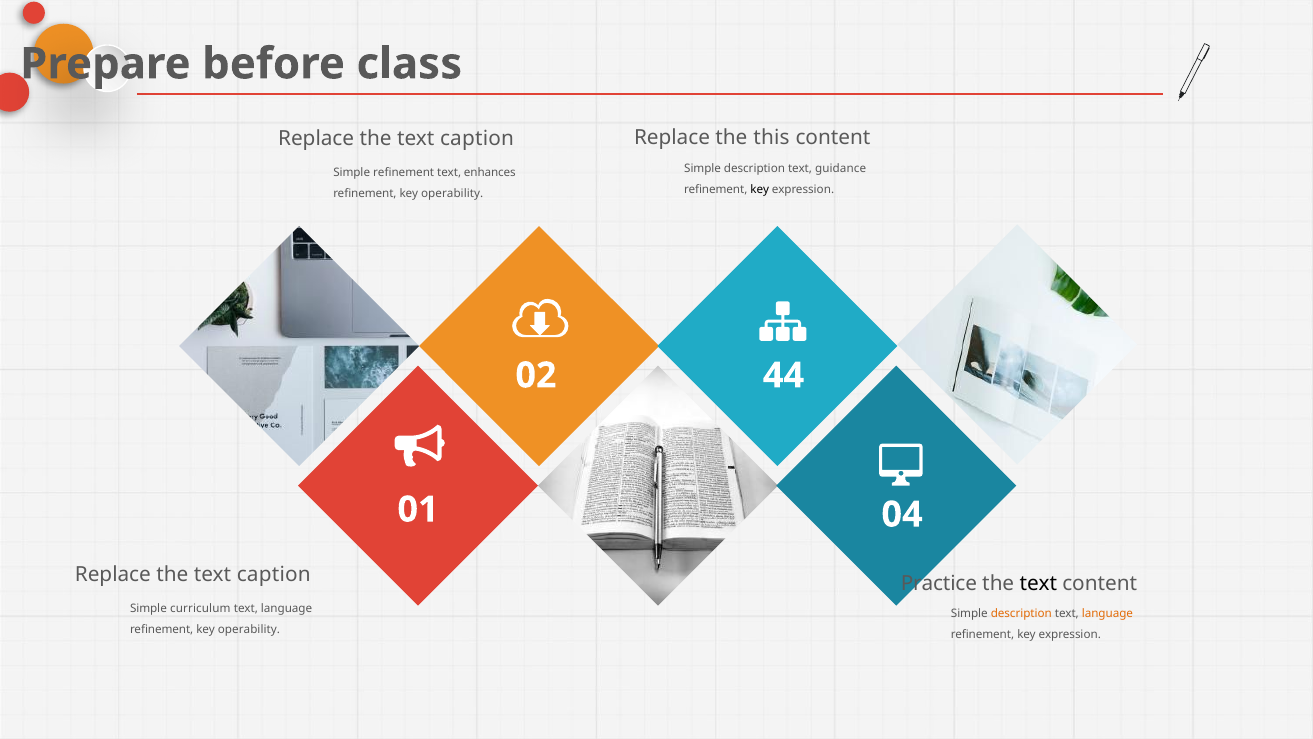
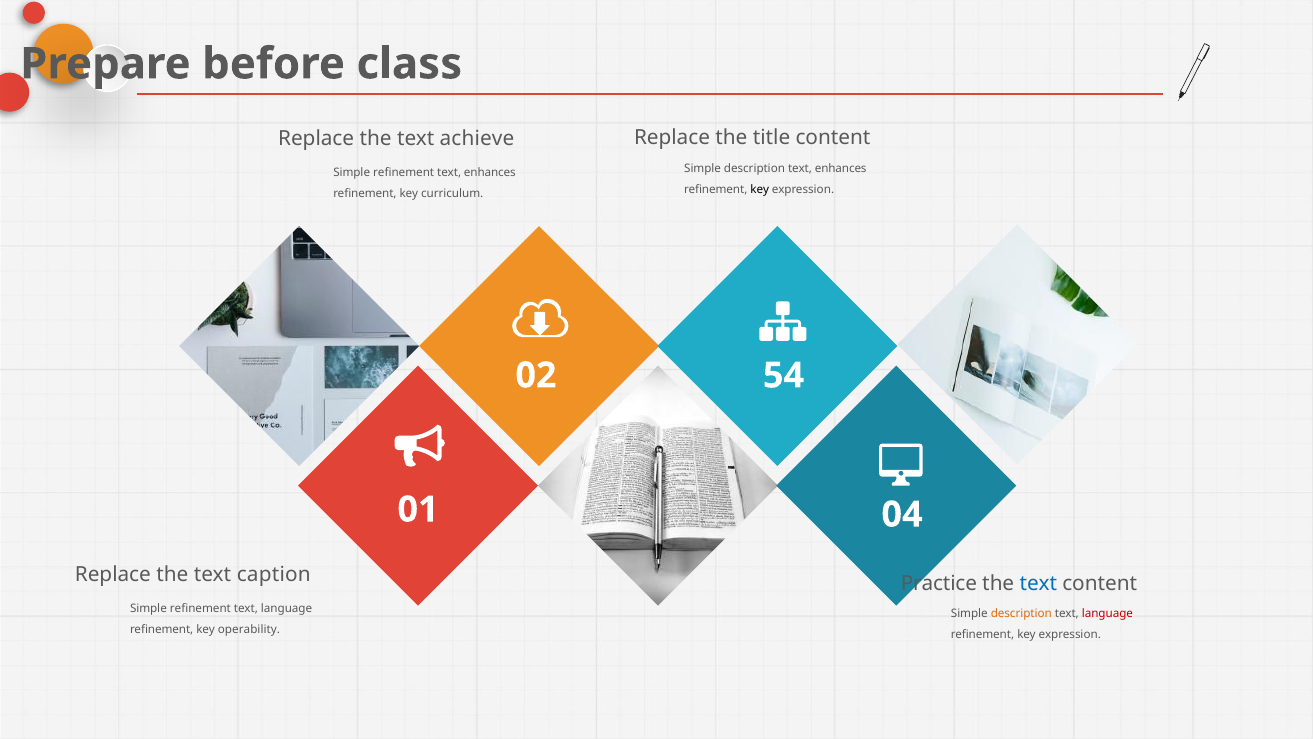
this: this -> title
caption at (477, 139): caption -> achieve
description text guidance: guidance -> enhances
operability at (452, 193): operability -> curriculum
44: 44 -> 54
text at (1038, 583) colour: black -> blue
curriculum at (200, 608): curriculum -> refinement
language at (1107, 614) colour: orange -> red
